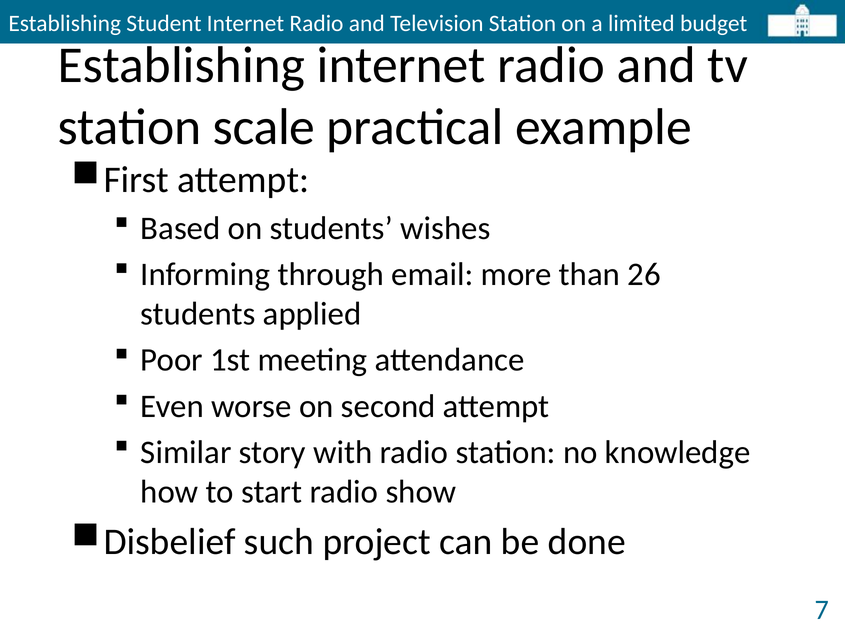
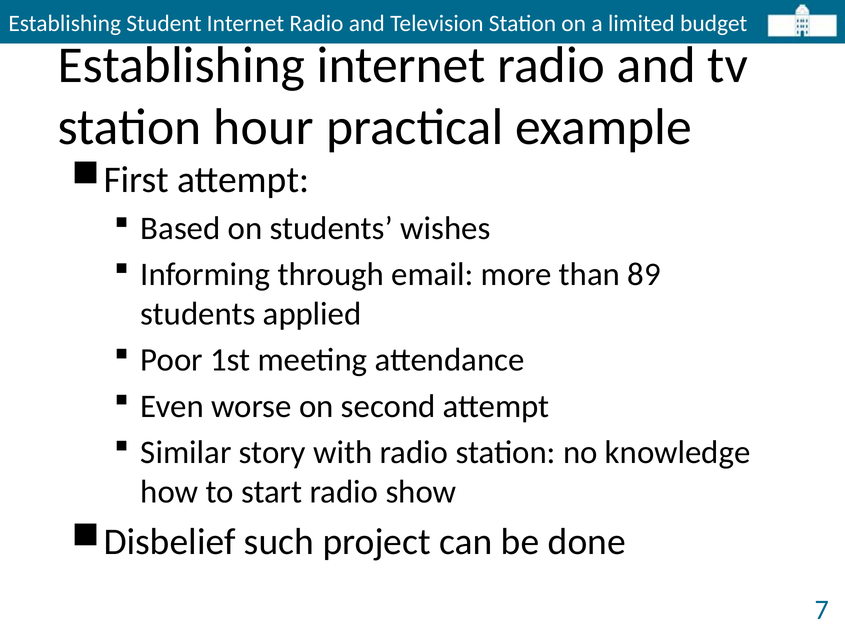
scale: scale -> hour
26: 26 -> 89
